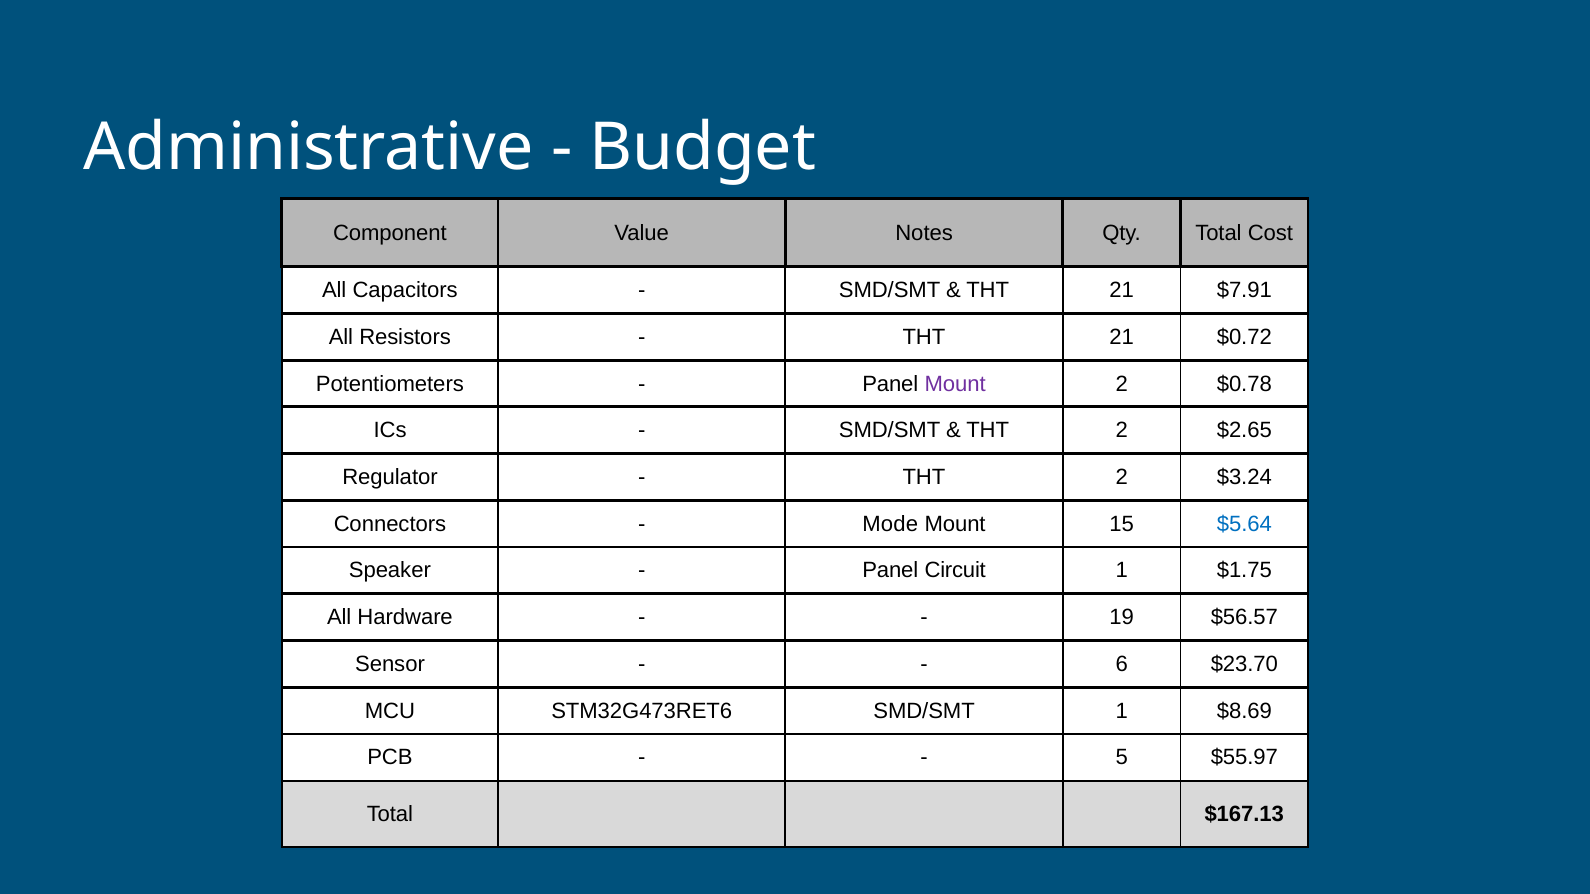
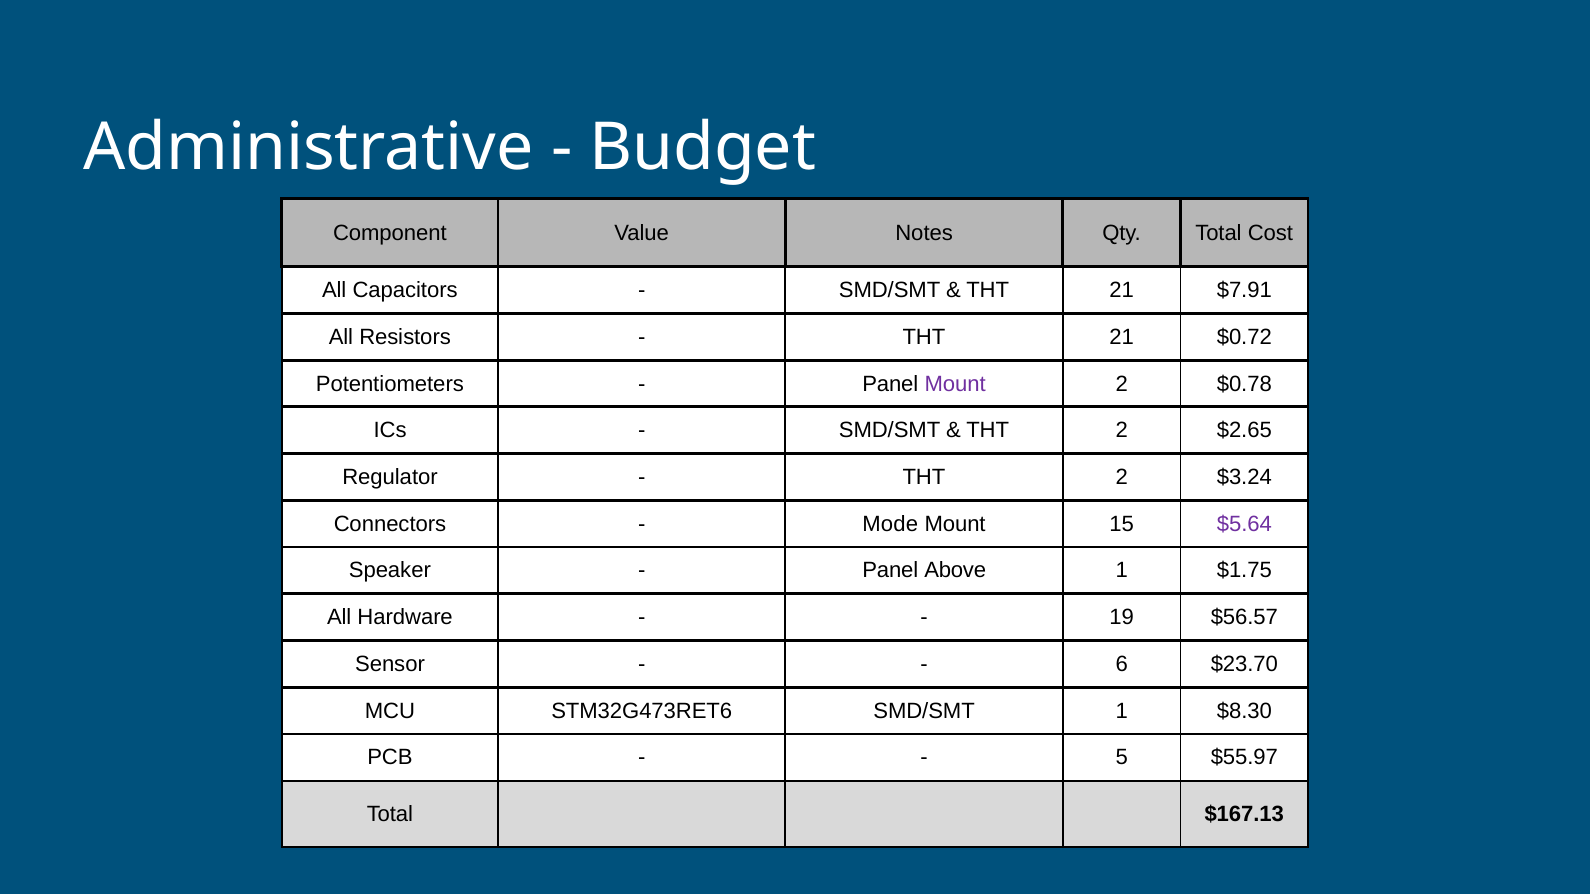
$5.64 colour: blue -> purple
Circuit: Circuit -> Above
$8.69: $8.69 -> $8.30
